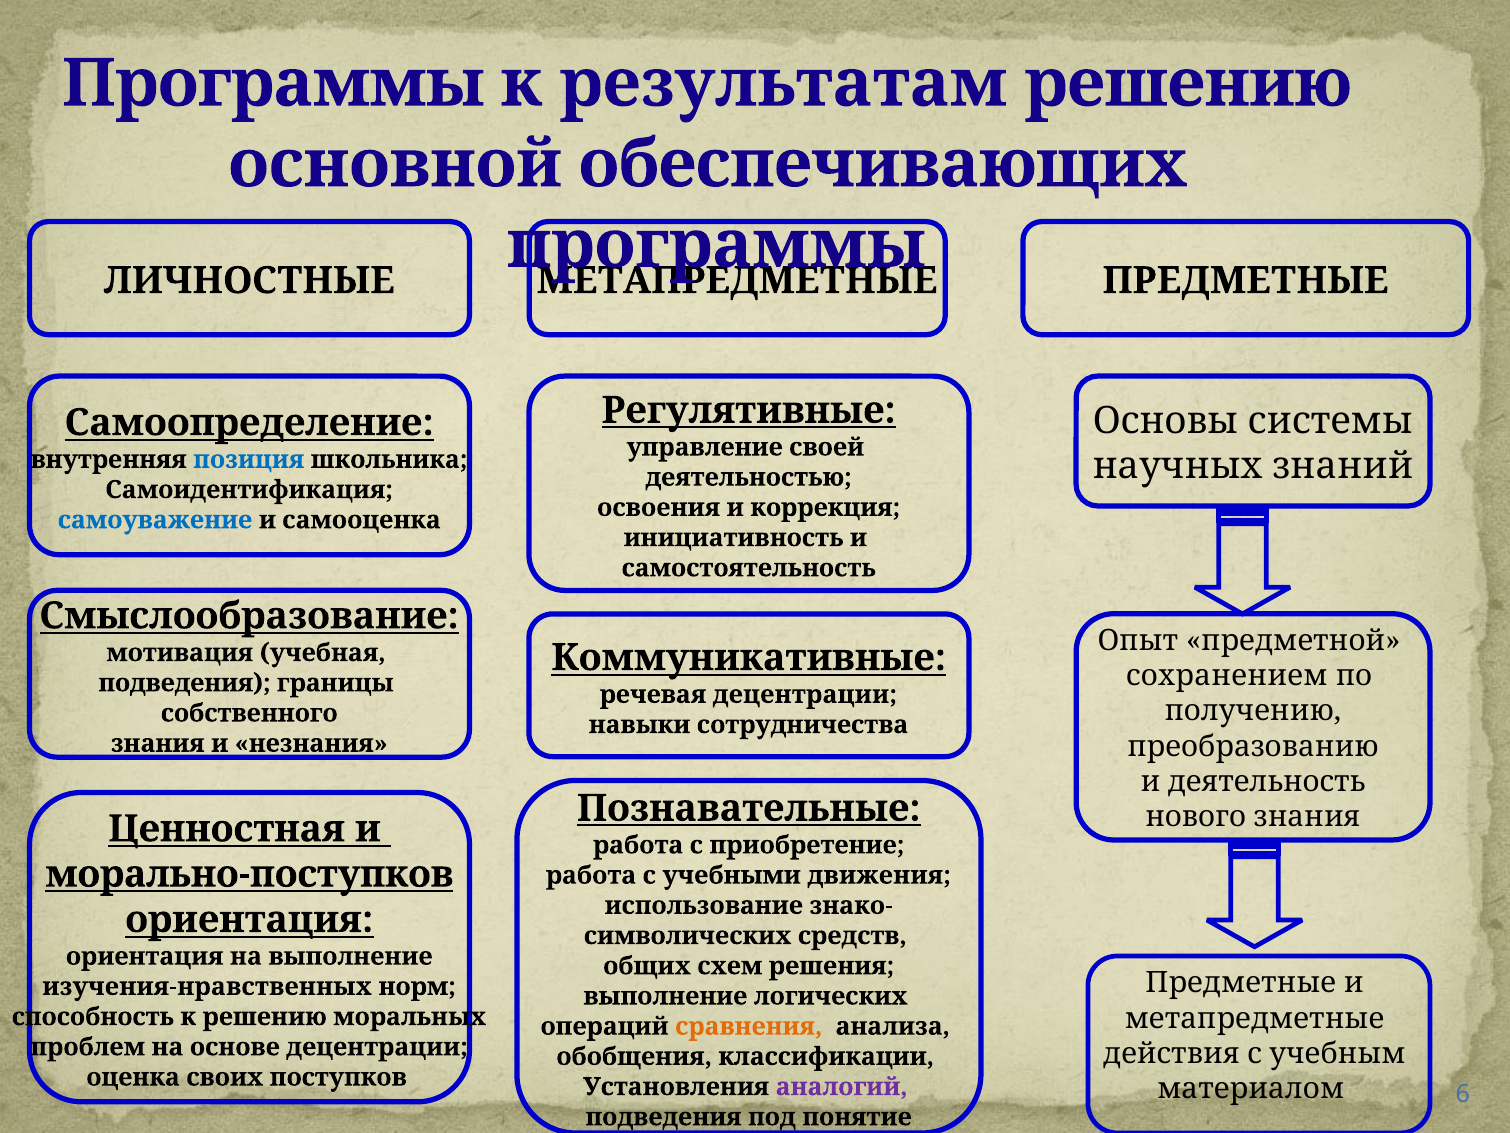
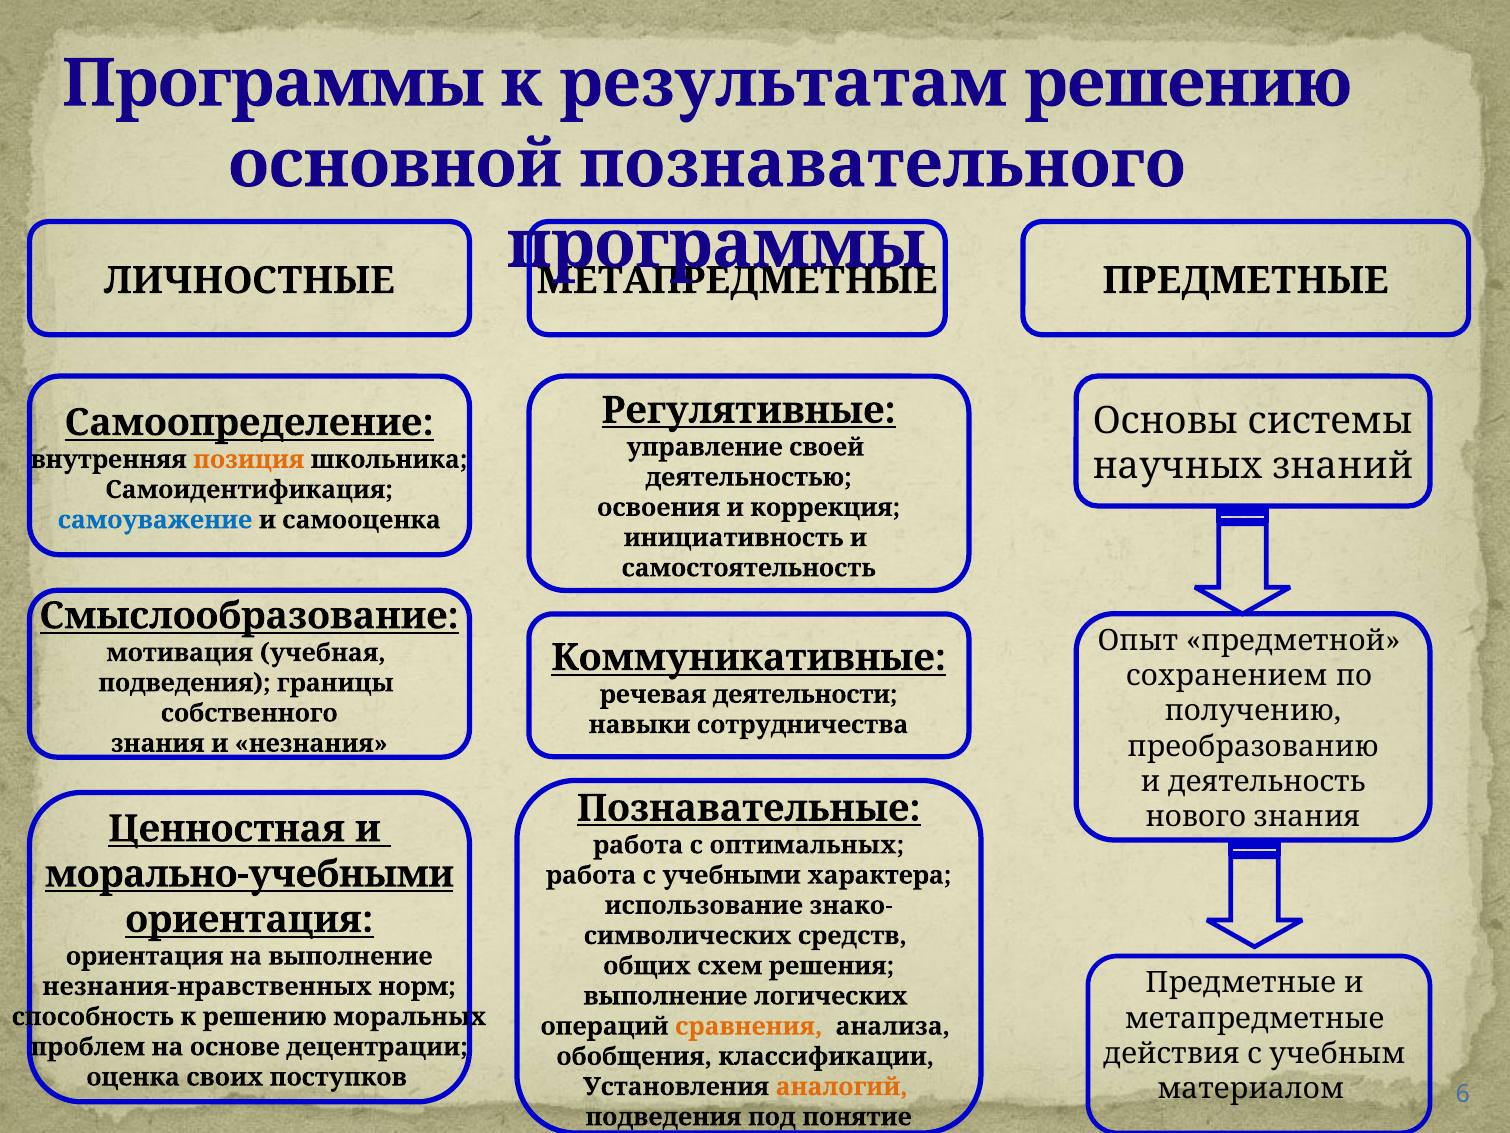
обеспечивающих: обеспечивающих -> познавательного
позиция colour: blue -> orange
речевая децентрации: децентрации -> деятельности
приобретение: приобретение -> оптимальных
морально-поступков: морально-поступков -> морально-учебными
движения: движения -> характера
изучения-нравственных: изучения-нравственных -> незнания-нравственных
аналогий colour: purple -> orange
